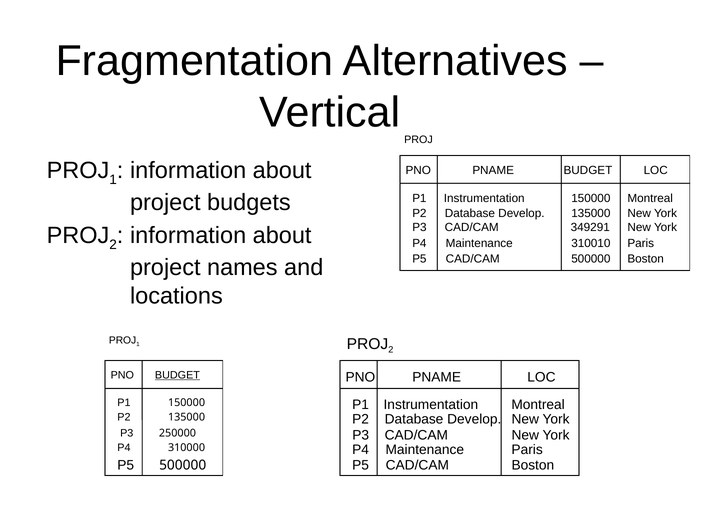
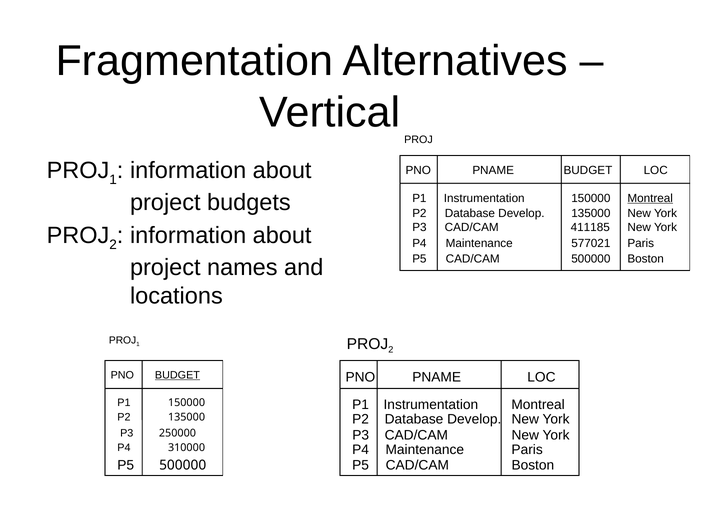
Montreal at (650, 198) underline: none -> present
349291: 349291 -> 411185
310010: 310010 -> 577021
